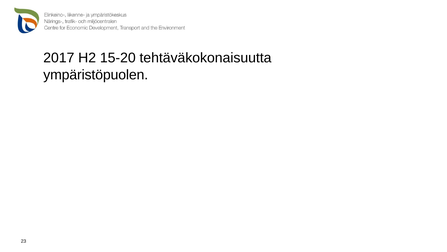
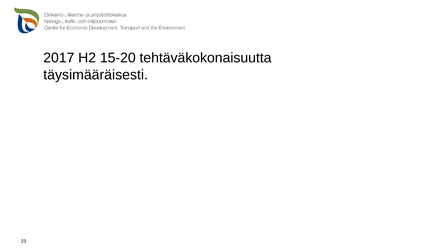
ympäristöpuolen: ympäristöpuolen -> täysimääräisesti
